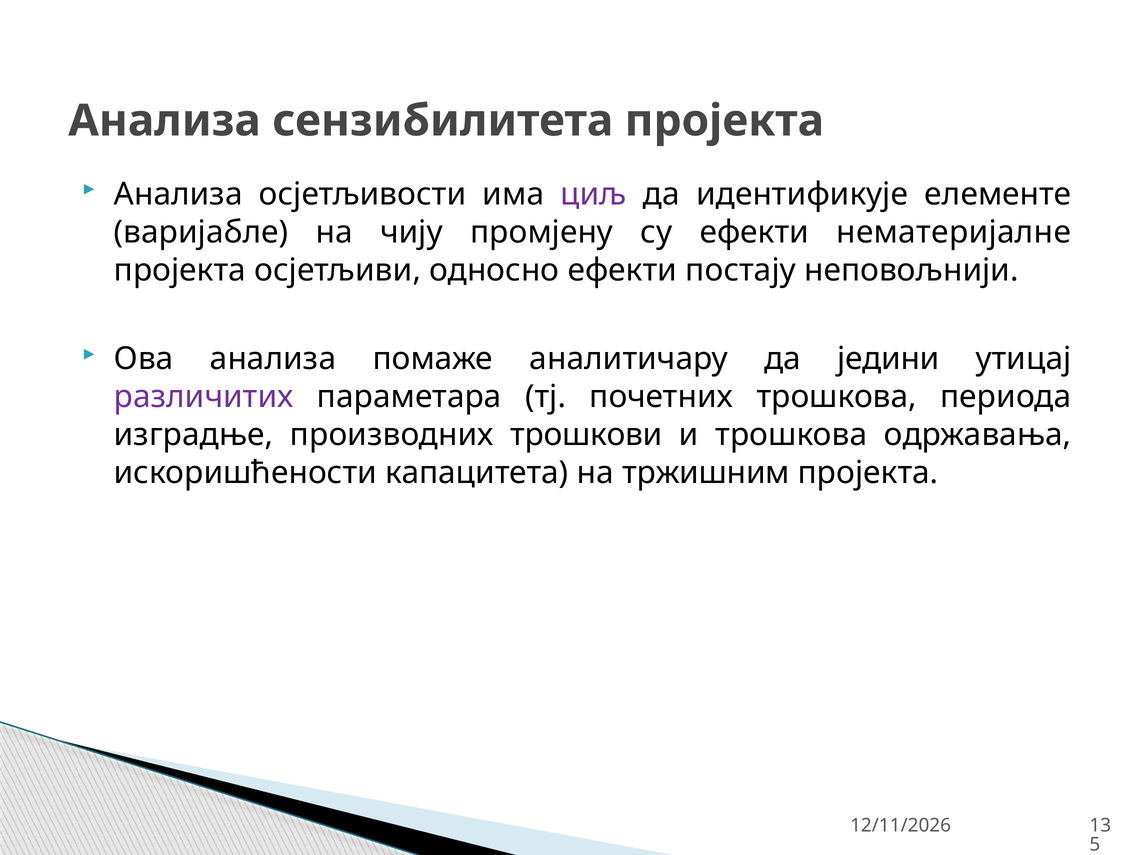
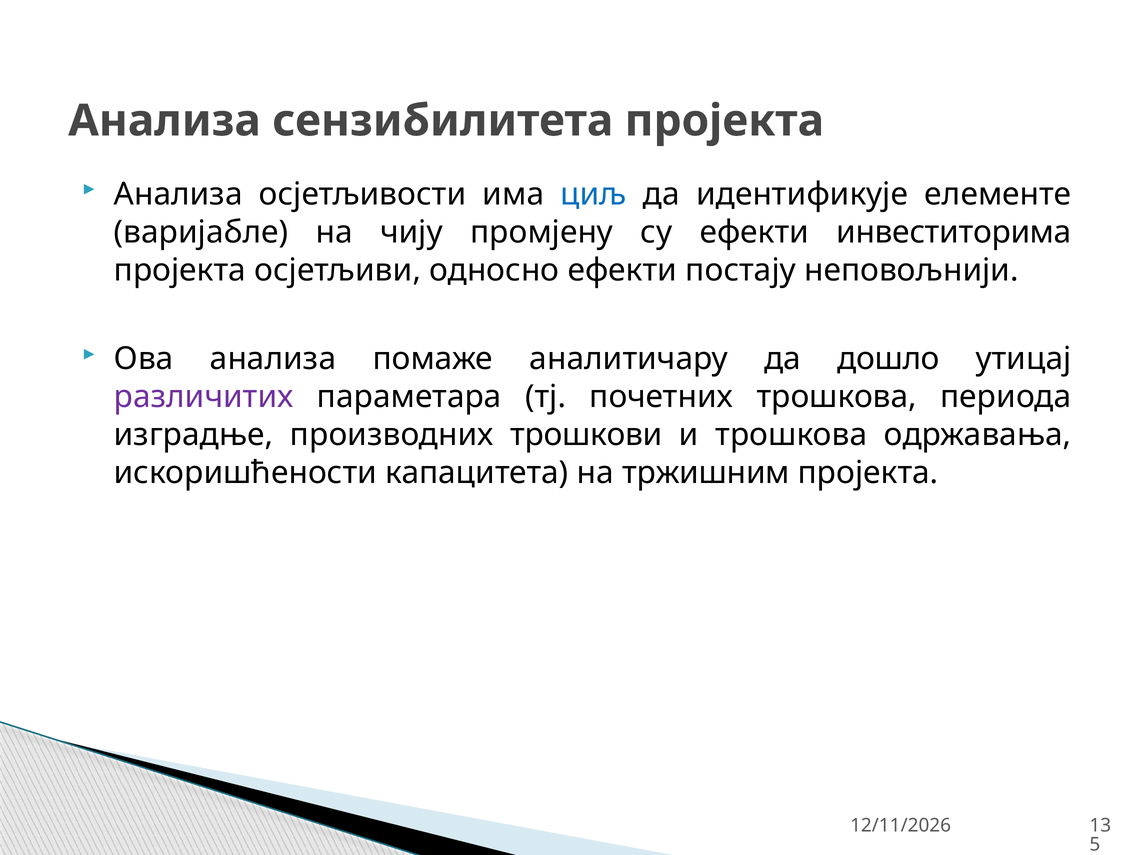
циљ colour: purple -> blue
нематеријалне: нематеријалне -> инвеститорима
једини: једини -> дошло
